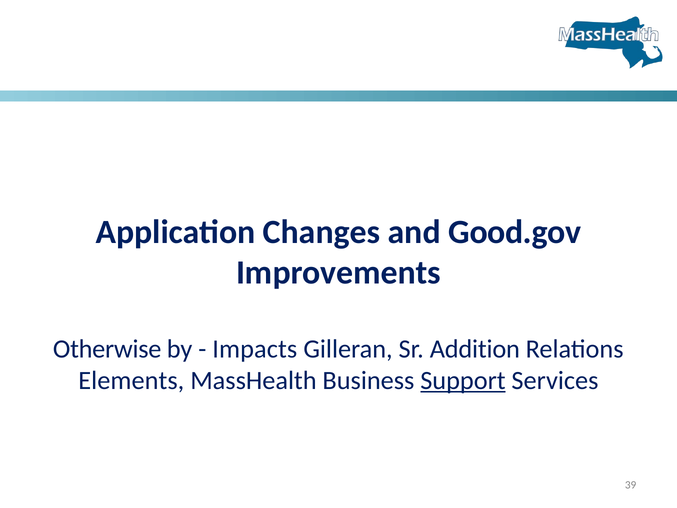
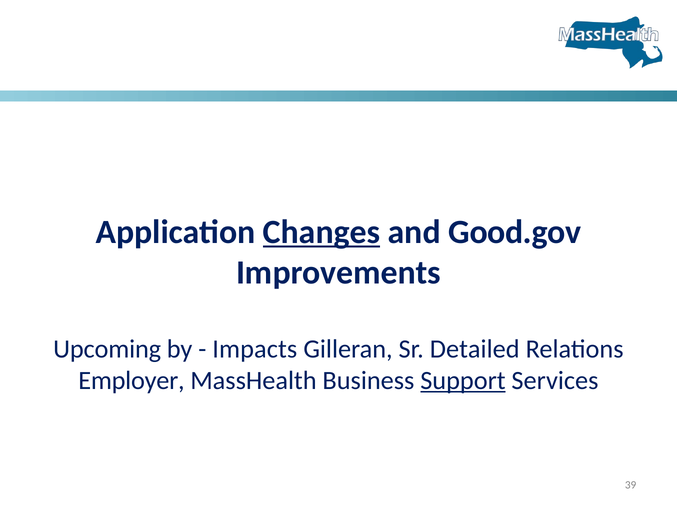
Changes underline: none -> present
Otherwise: Otherwise -> Upcoming
Addition: Addition -> Detailed
Elements: Elements -> Employer
